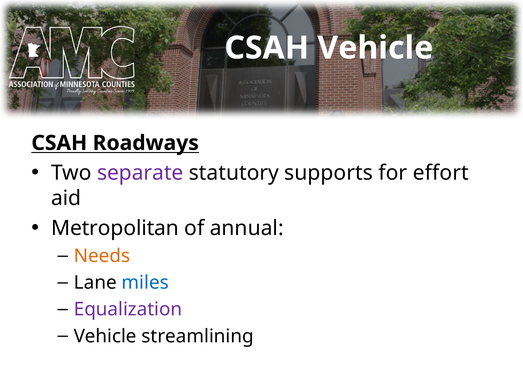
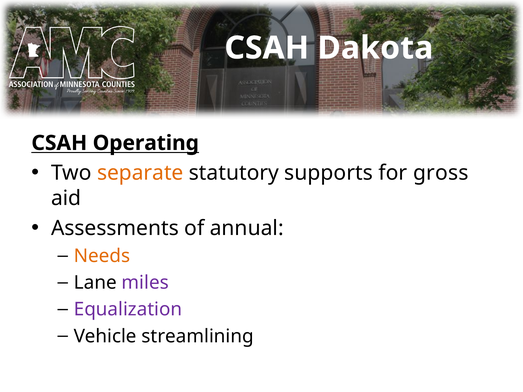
CSAH Vehicle: Vehicle -> Dakota
Roadways: Roadways -> Operating
separate colour: purple -> orange
effort: effort -> gross
Metropolitan: Metropolitan -> Assessments
miles colour: blue -> purple
